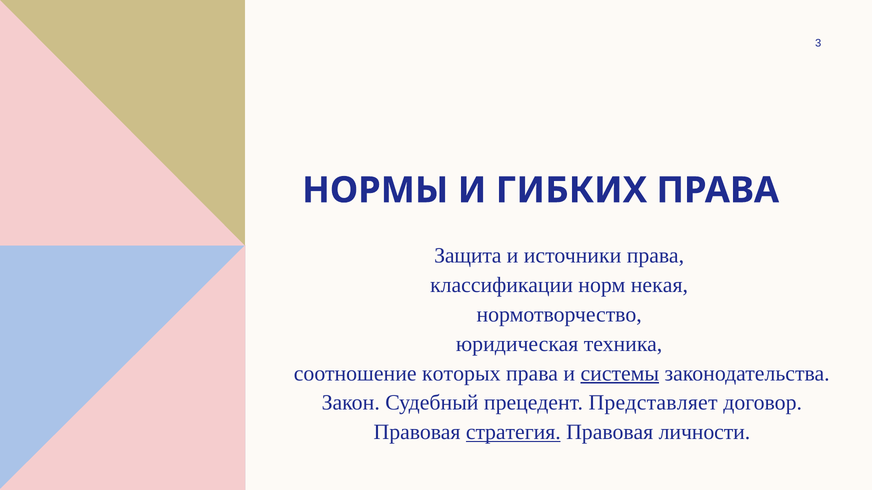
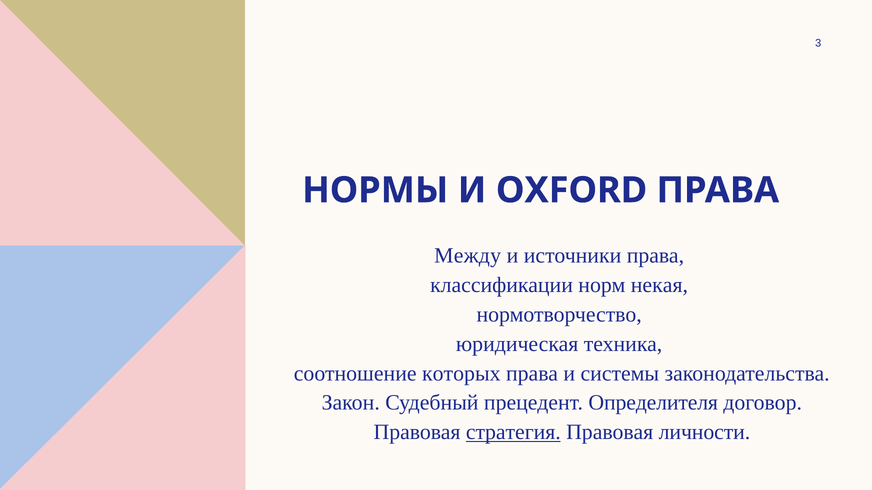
ГИБКИХ: ГИБКИХ -> OXFORD
Защита: Защита -> Между
системы underline: present -> none
Представляет: Представляет -> Определителя
